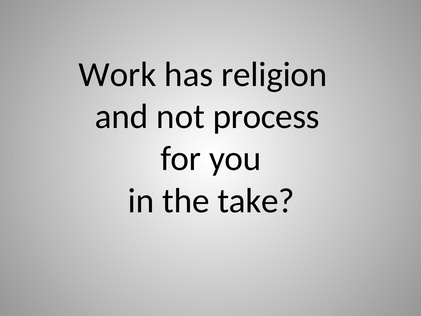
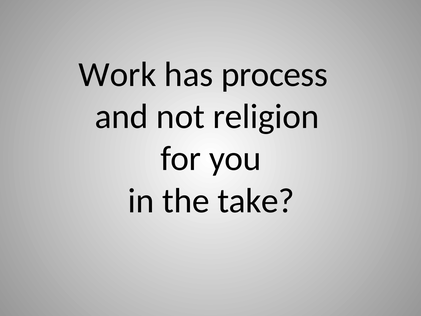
religion: religion -> process
process: process -> religion
